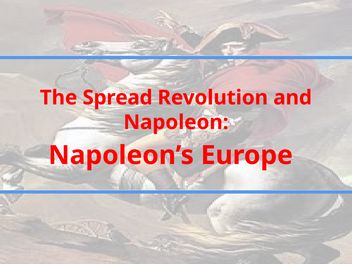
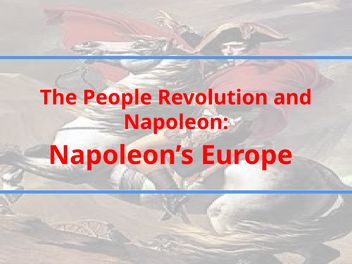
Spread: Spread -> People
